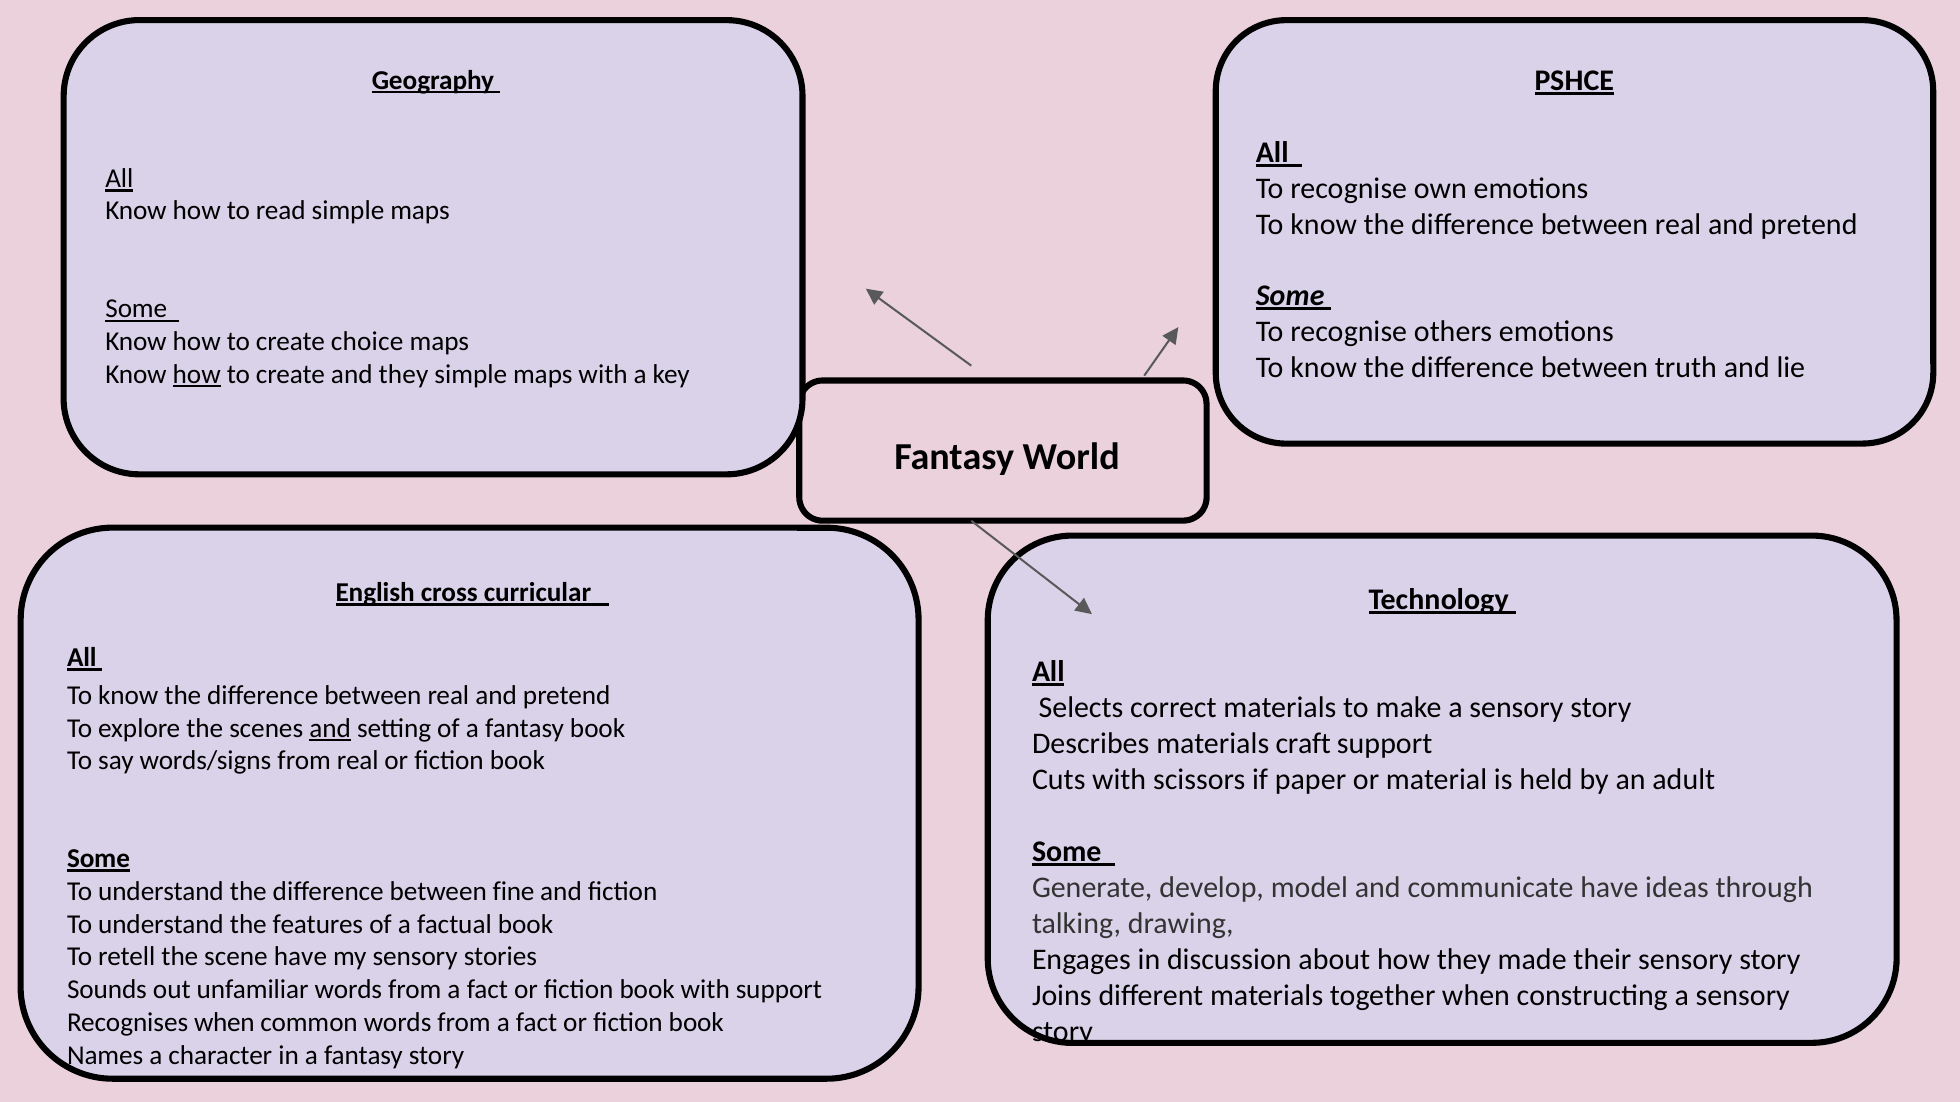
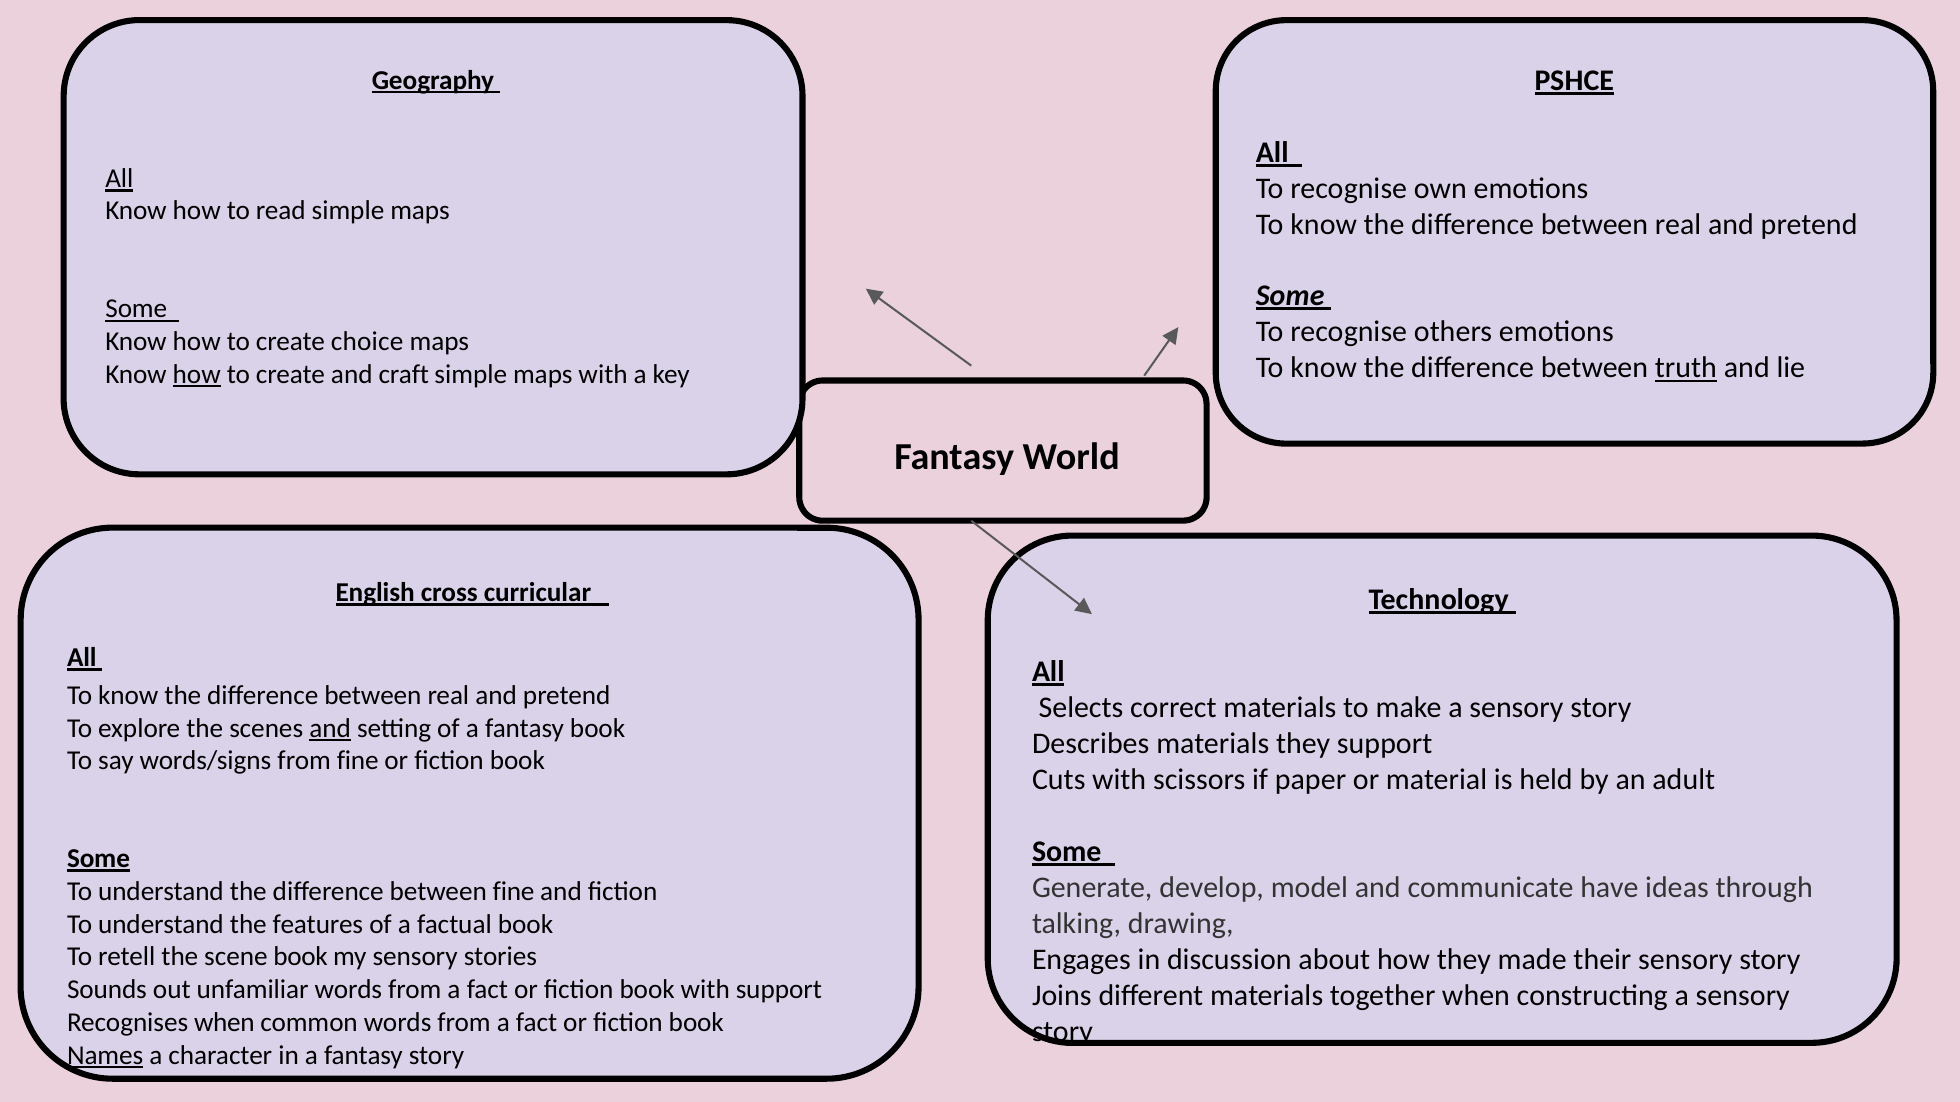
truth underline: none -> present
and they: they -> craft
materials craft: craft -> they
from real: real -> fine
scene have: have -> book
Names underline: none -> present
